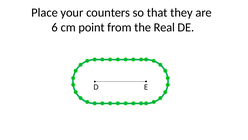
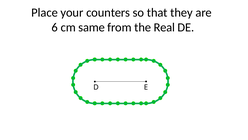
point: point -> same
